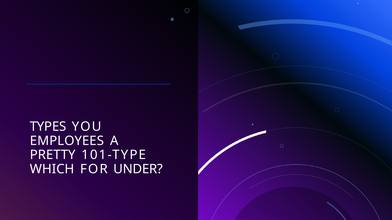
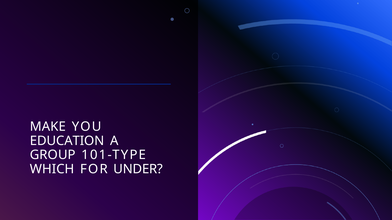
TYPES: TYPES -> MAKE
EMPLOYEES: EMPLOYEES -> EDUCATION
PRETTY: PRETTY -> GROUP
